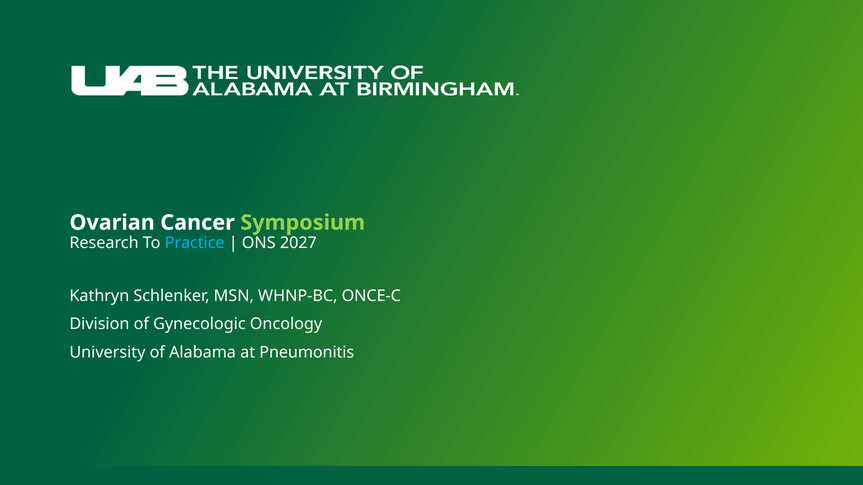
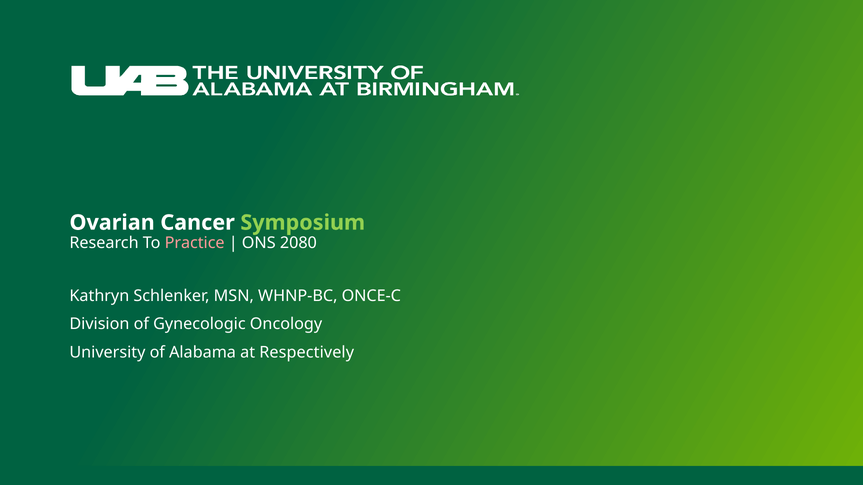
Practice colour: light blue -> pink
2027: 2027 -> 2080
Pneumonitis: Pneumonitis -> Respectively
